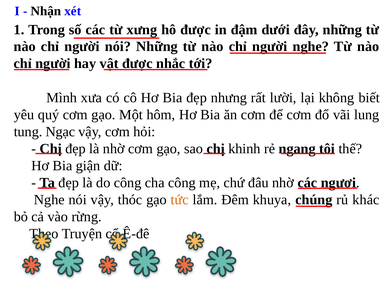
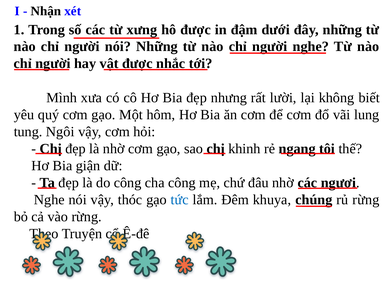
Ngạc: Ngạc -> Ngôi
tức colour: orange -> blue
rủ khác: khác -> rừng
